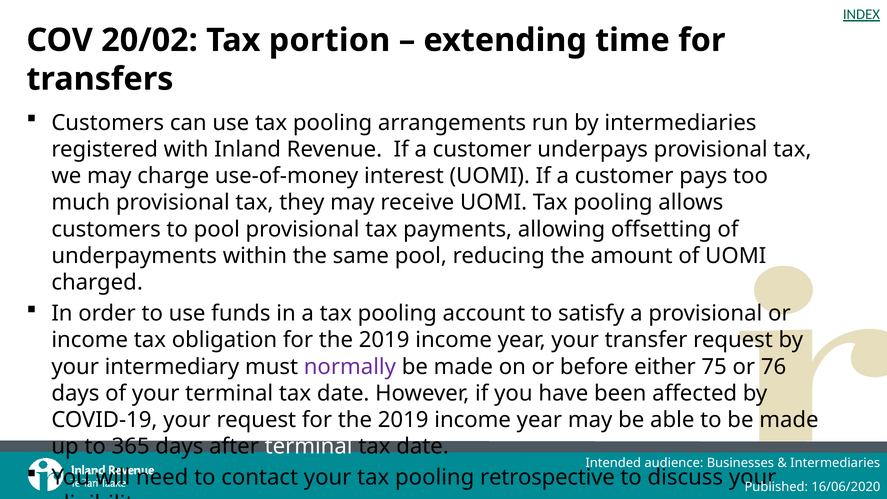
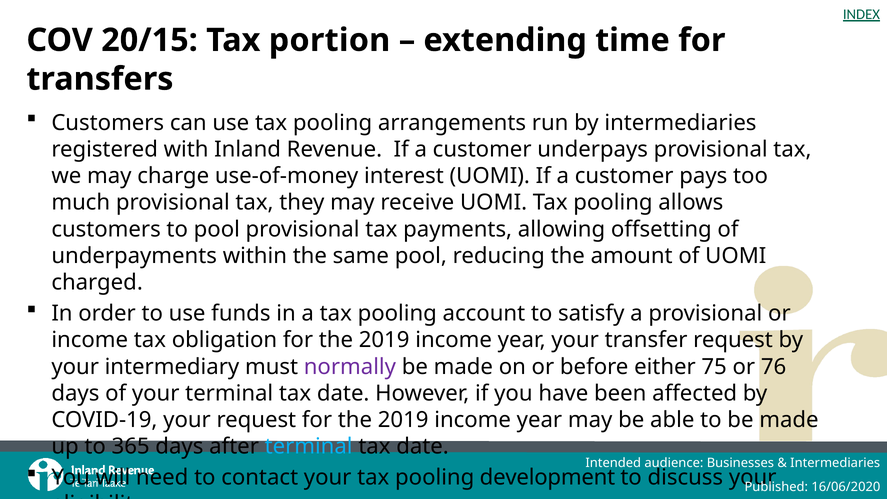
20/02: 20/02 -> 20/15
terminal at (309, 446) colour: white -> light blue
retrospective: retrospective -> development
